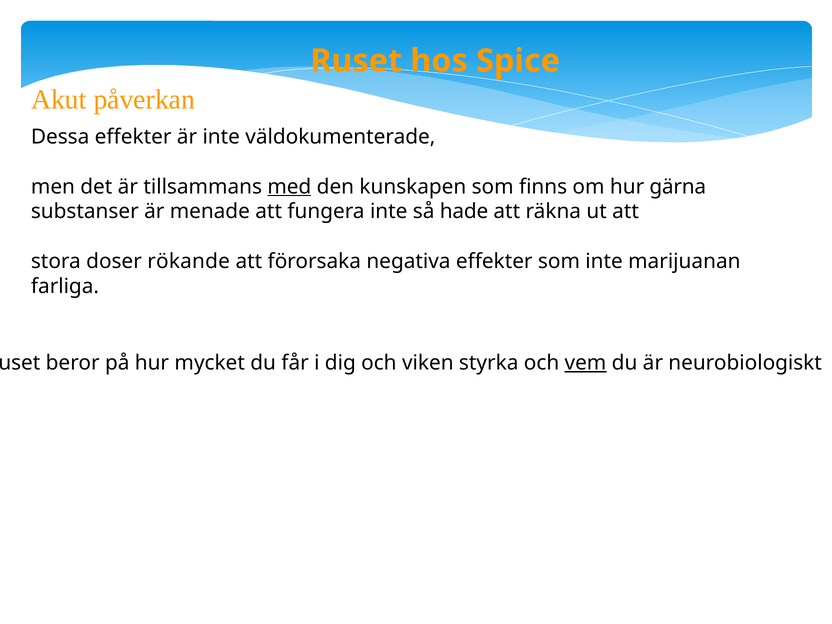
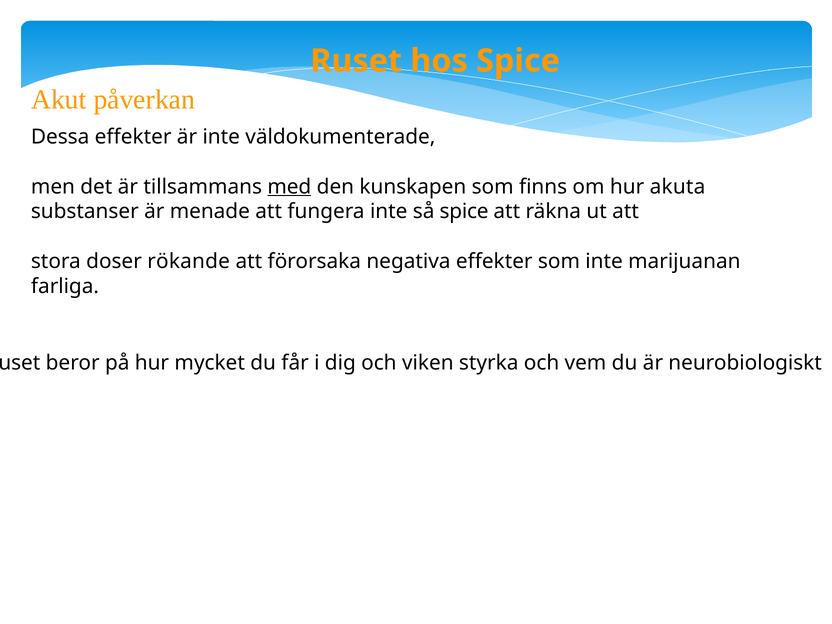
gärna: gärna -> akuta
så hade: hade -> spice
vem underline: present -> none
